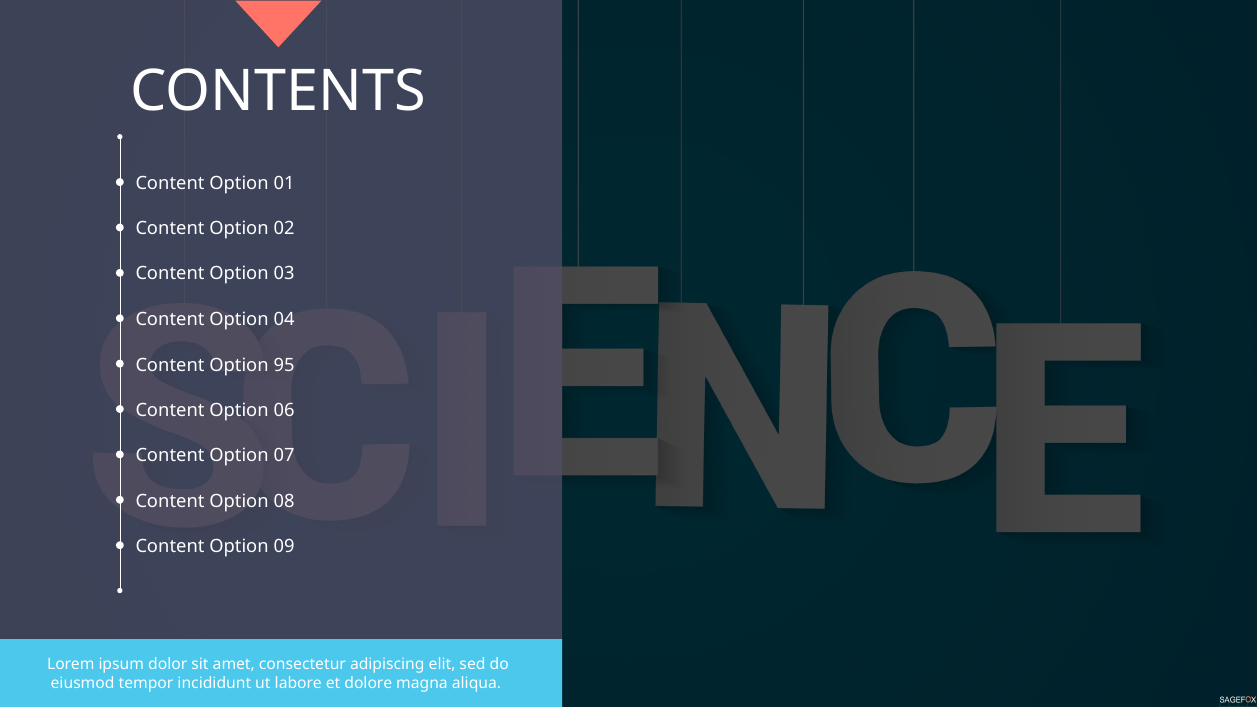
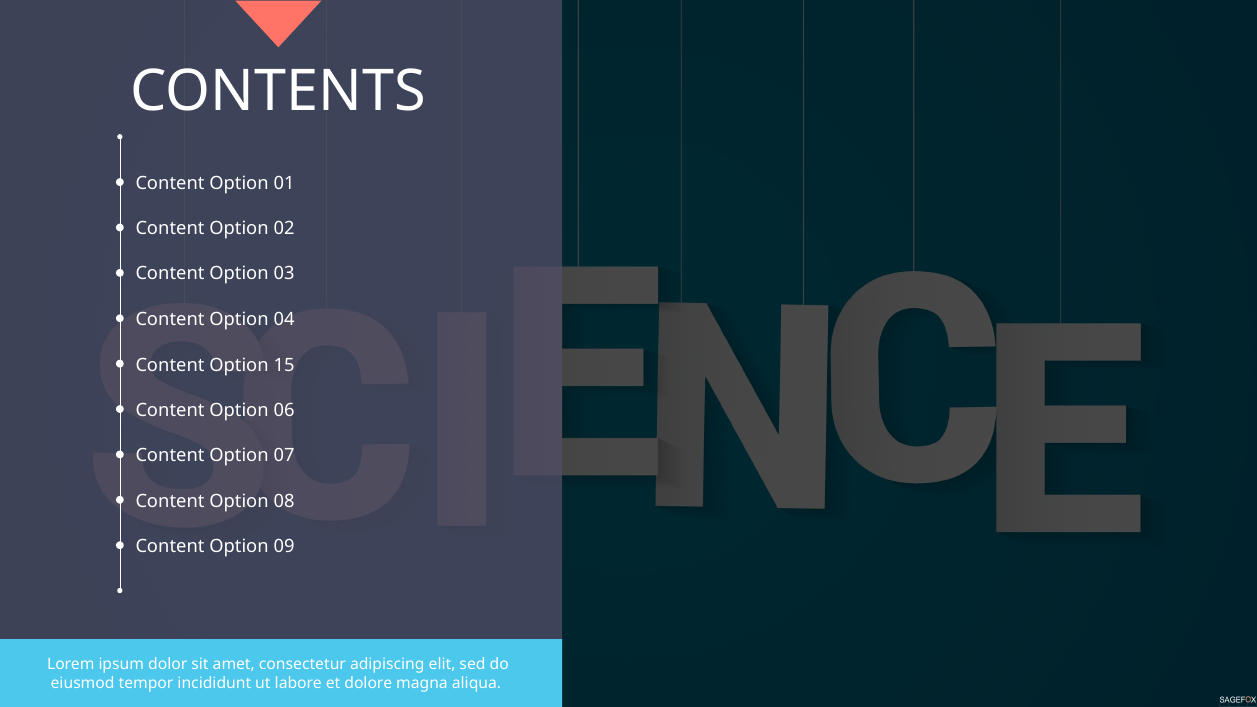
95: 95 -> 15
